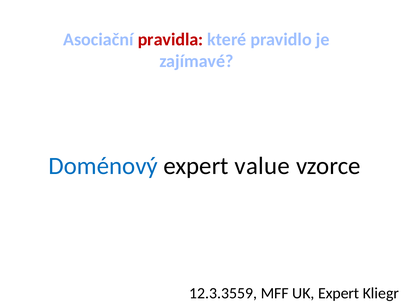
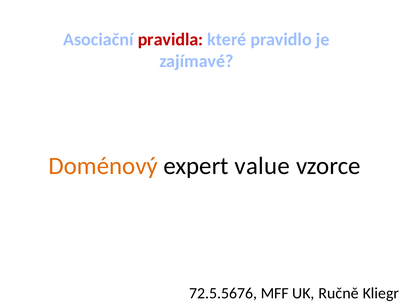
Doménový colour: blue -> orange
12.3.3559: 12.3.3559 -> 72.5.5676
UK Expert: Expert -> Ručně
